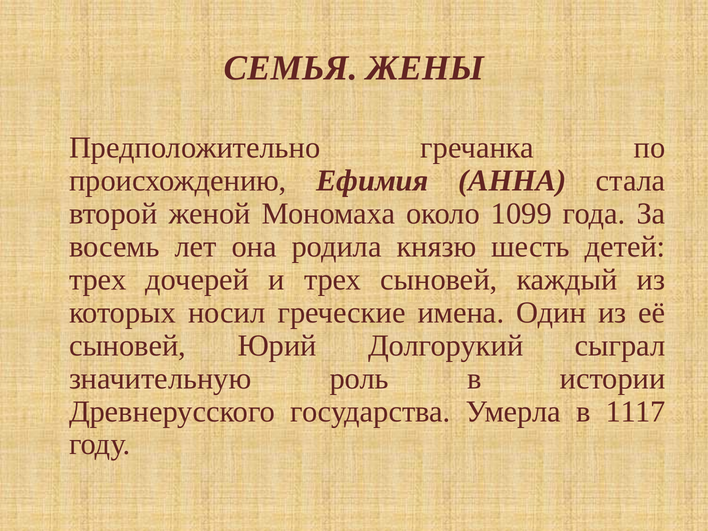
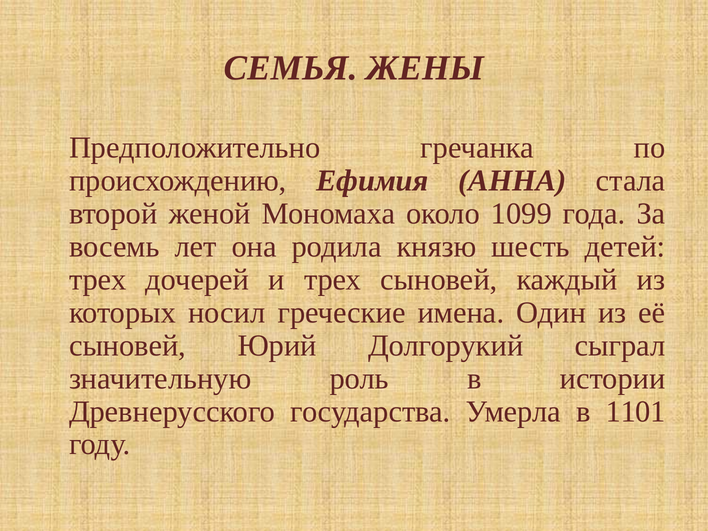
1117: 1117 -> 1101
